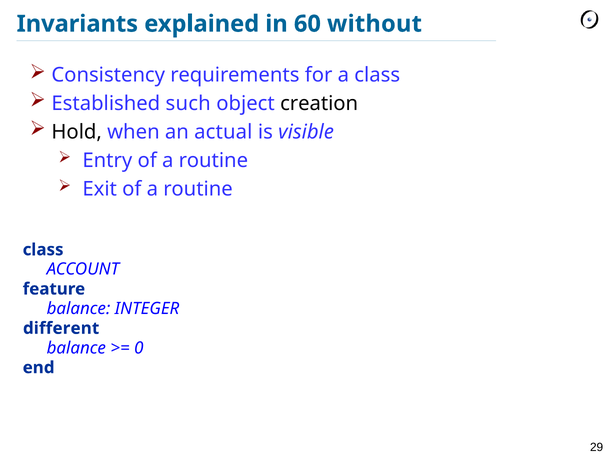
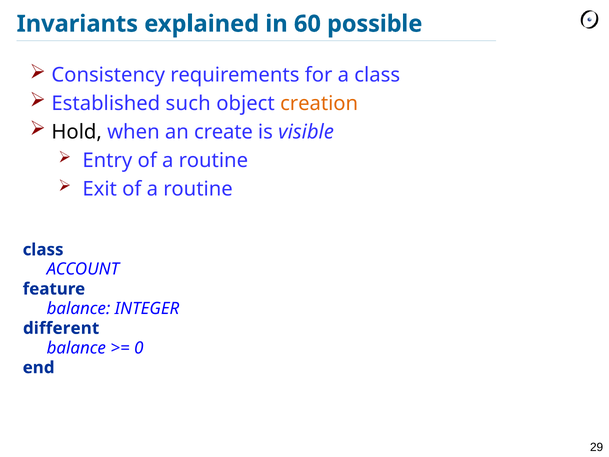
without: without -> possible
creation colour: black -> orange
actual: actual -> create
